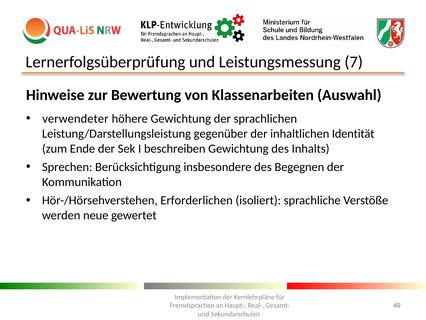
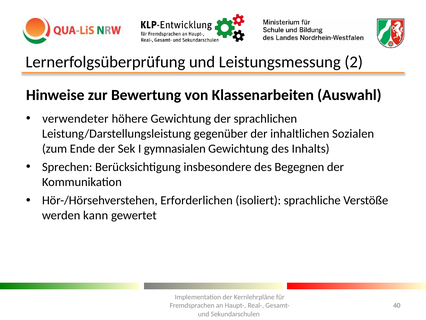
7: 7 -> 2
Identität: Identität -> Sozialen
beschreiben: beschreiben -> gymnasialen
neue: neue -> kann
